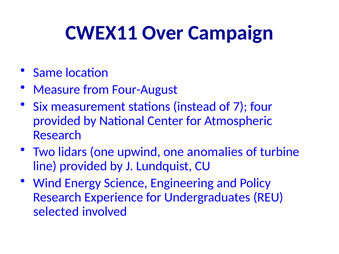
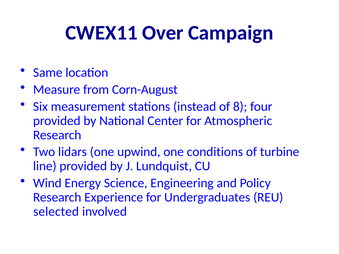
Four-August: Four-August -> Corn-August
7: 7 -> 8
anomalies: anomalies -> conditions
